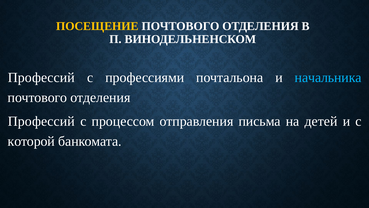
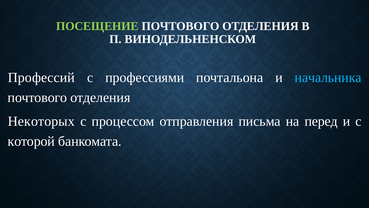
ПОСЕЩЕНИЕ colour: yellow -> light green
Профессий at (41, 121): Профессий -> Некоторых
детей: детей -> перед
